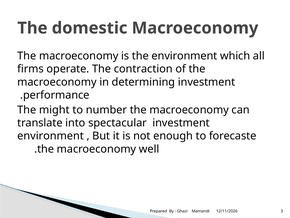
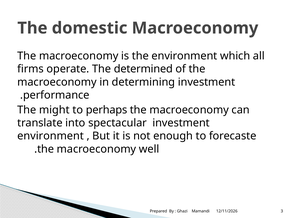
contraction: contraction -> determined
number: number -> perhaps
